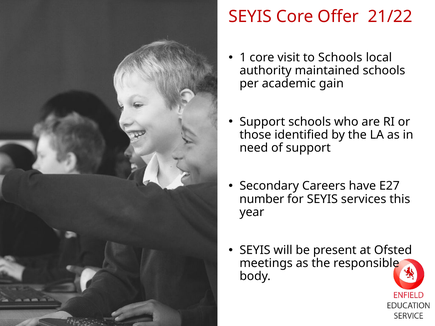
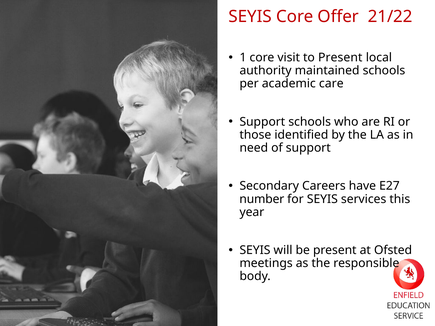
to Schools: Schools -> Present
gain: gain -> care
